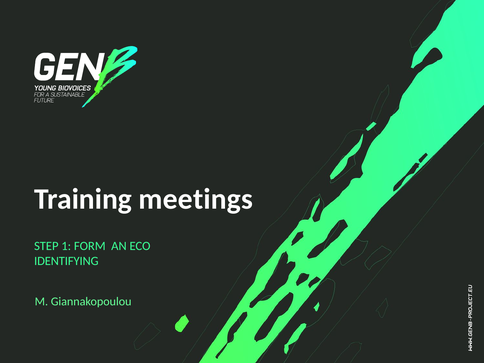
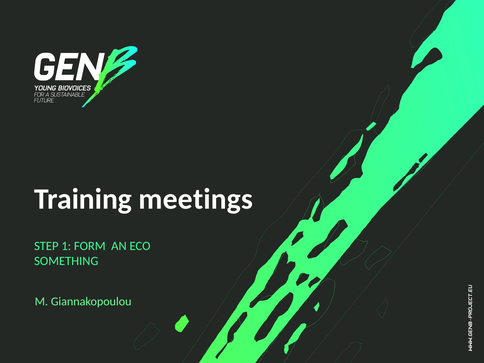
IDENTIFYING: IDENTIFYING -> SOMETHING
